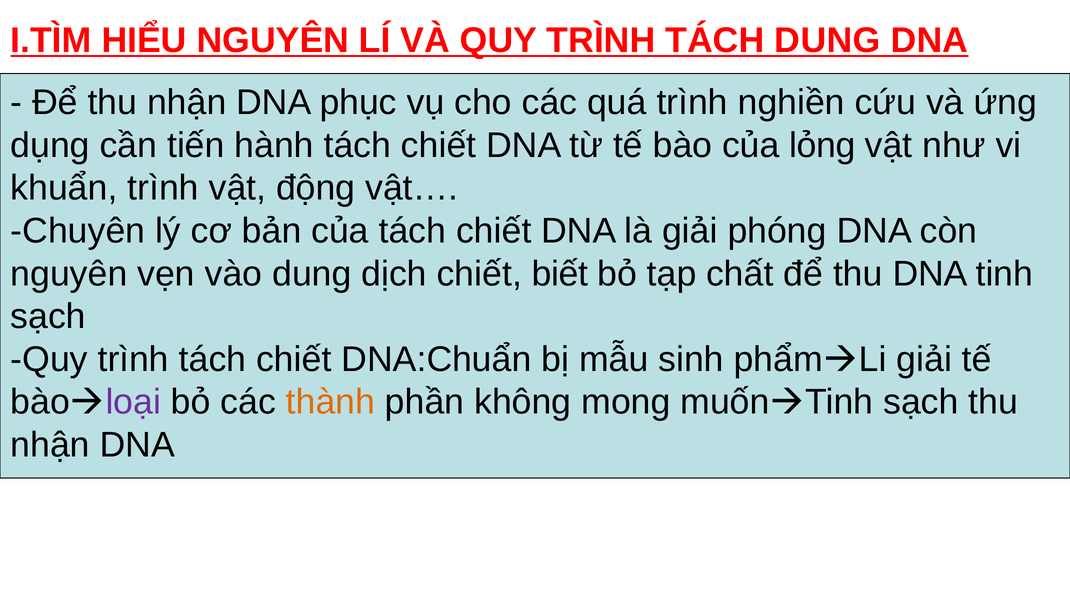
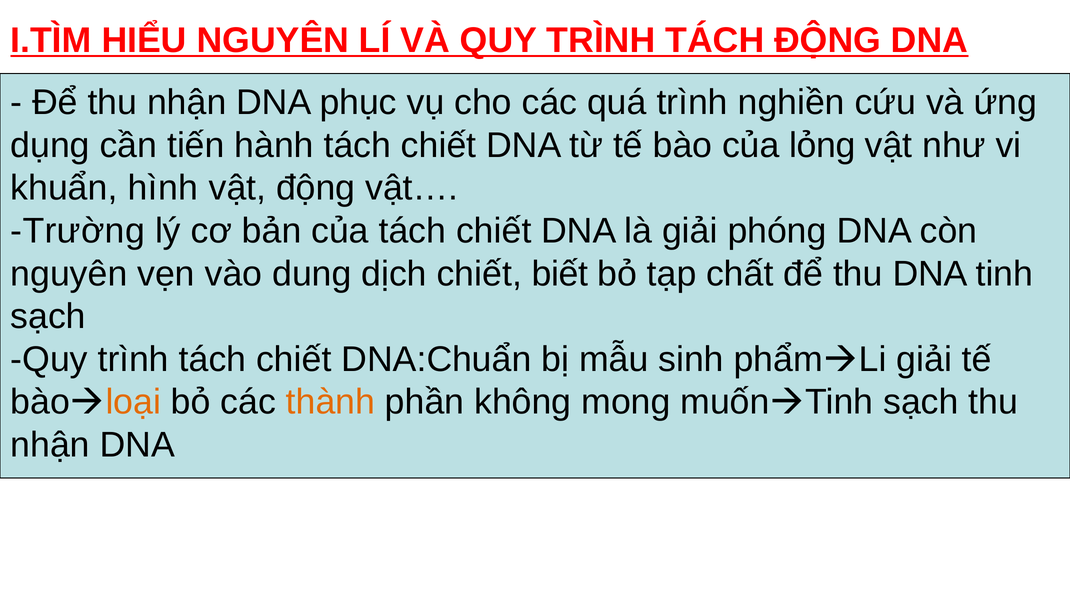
TÁCH DUNG: DUNG -> ĐỘNG
khuẩn trình: trình -> hình
Chuyên: Chuyên -> Trường
loại colour: purple -> orange
